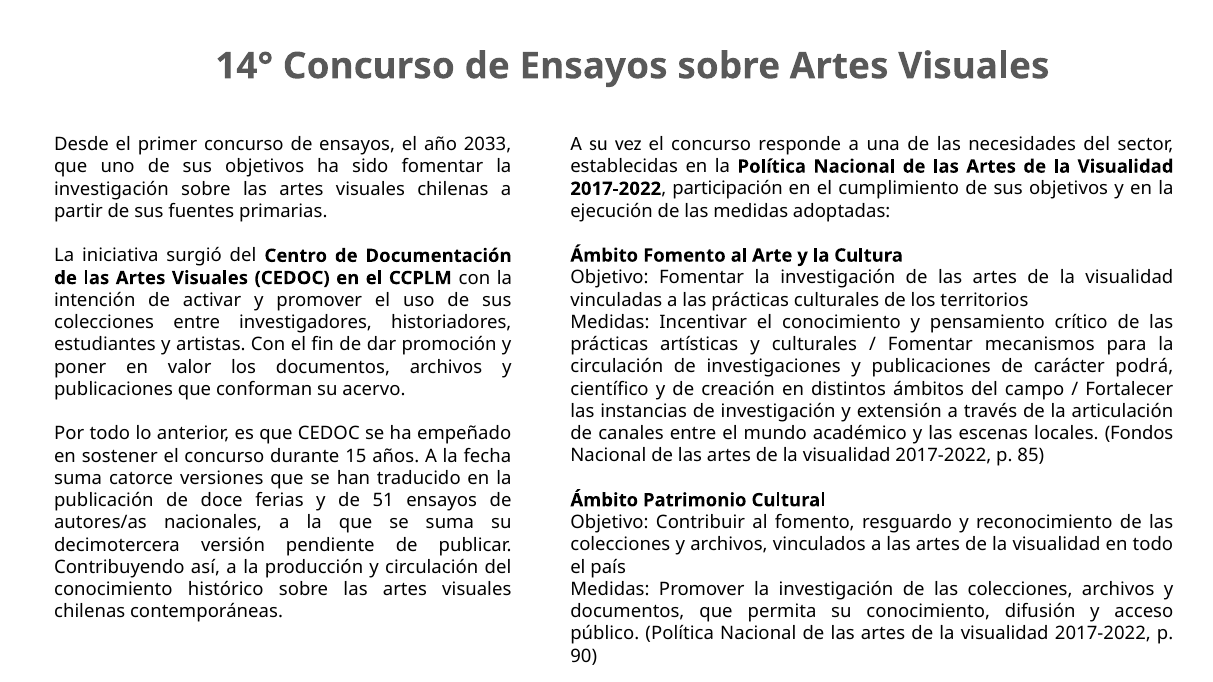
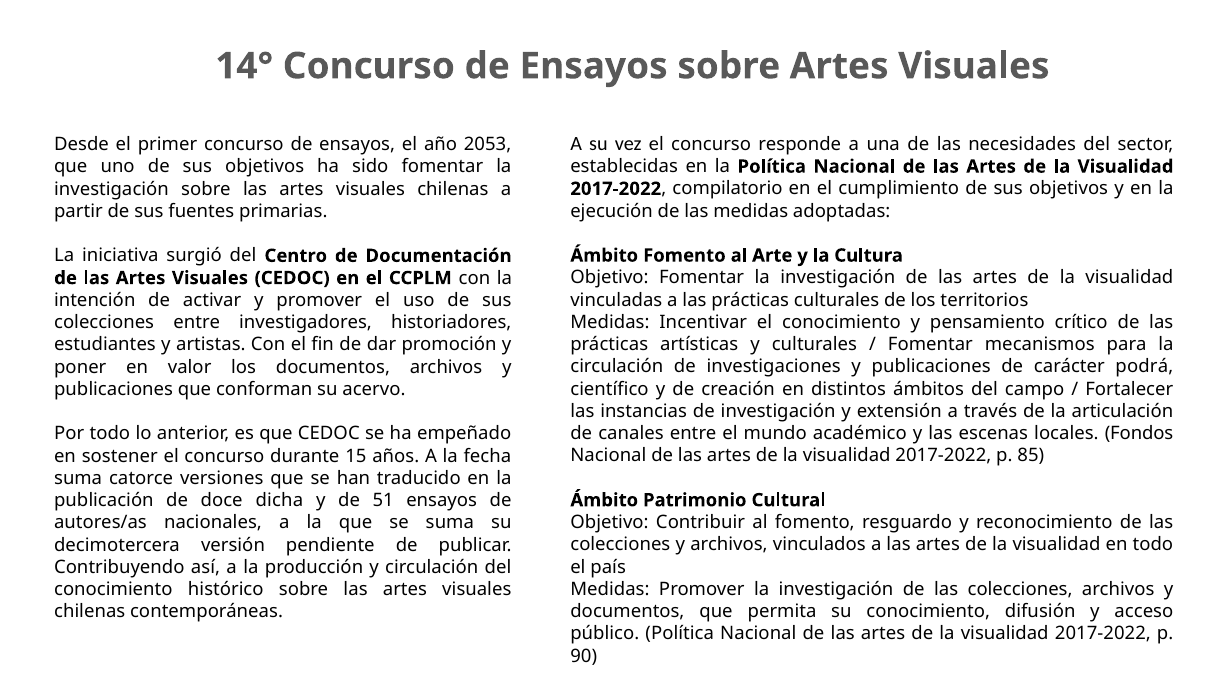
2033: 2033 -> 2053
participación: participación -> compilatorio
ferias: ferias -> dicha
